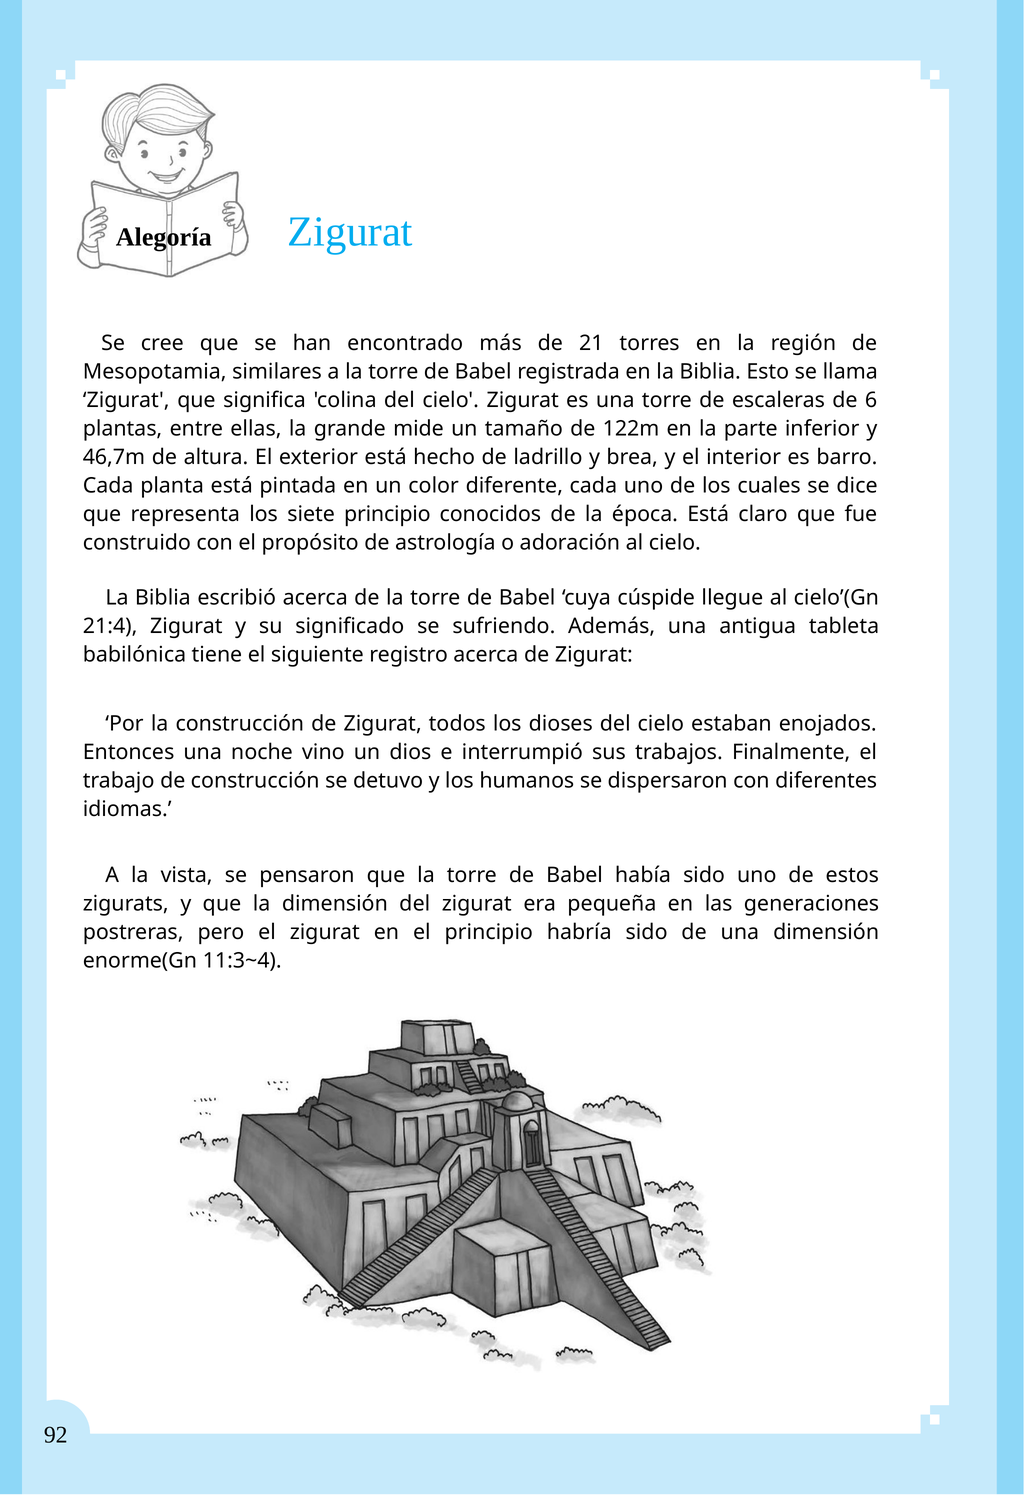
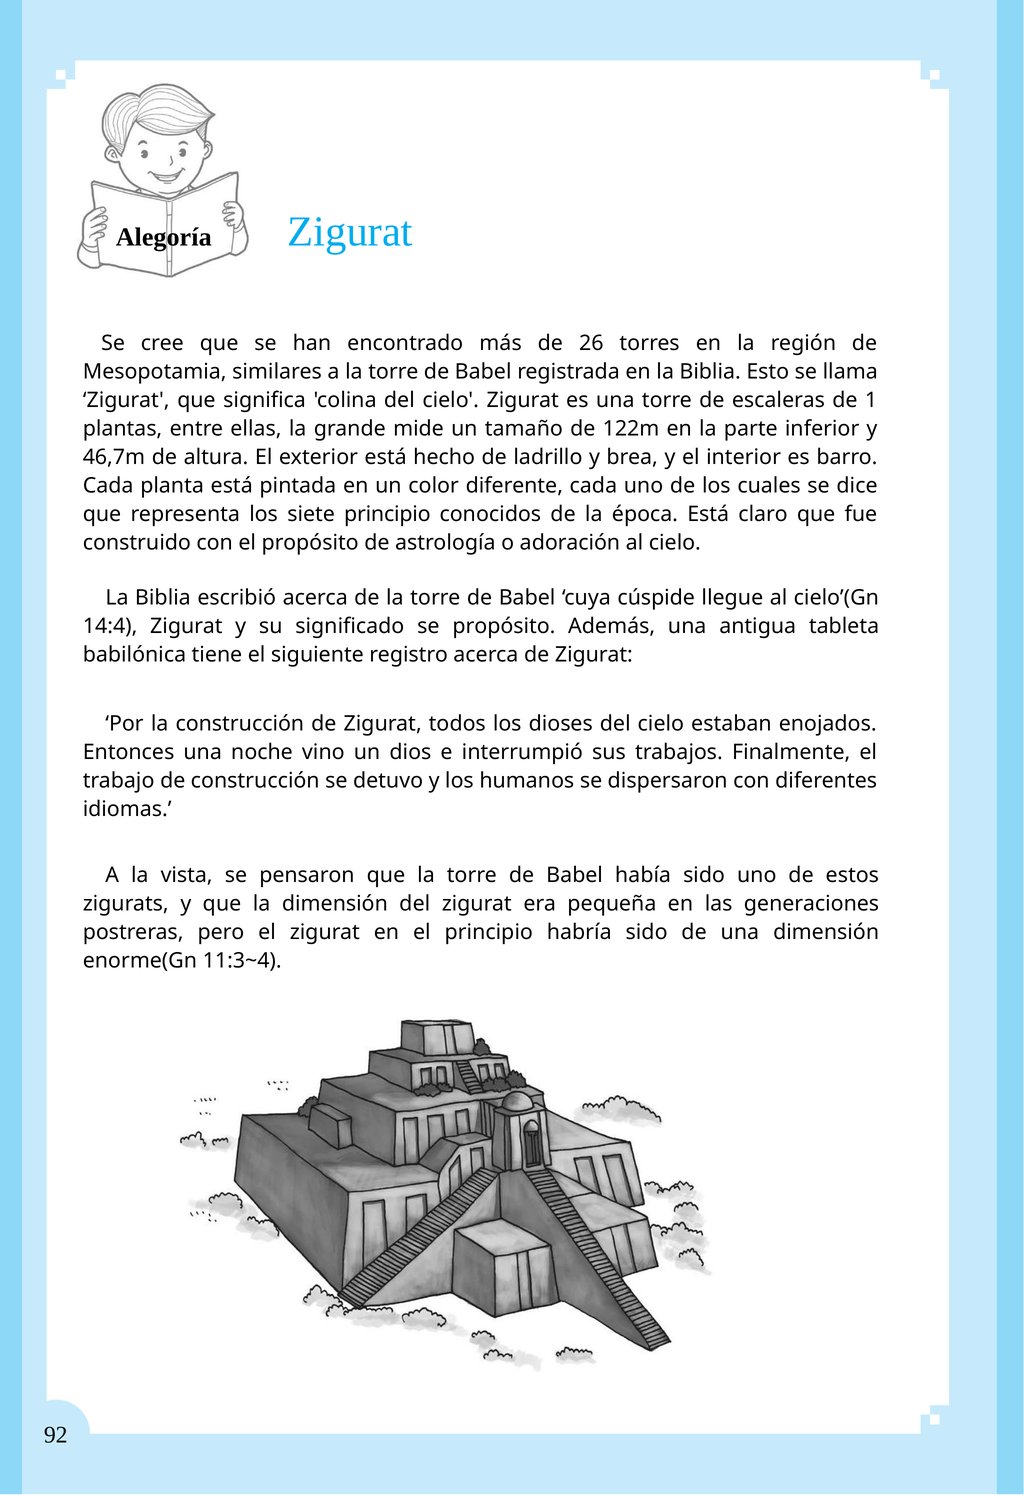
21: 21 -> 26
6: 6 -> 1
21:4: 21:4 -> 14:4
se sufriendo: sufriendo -> propósito
